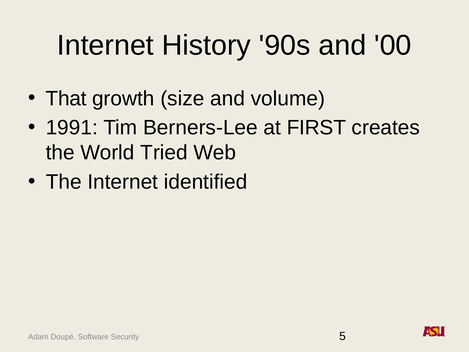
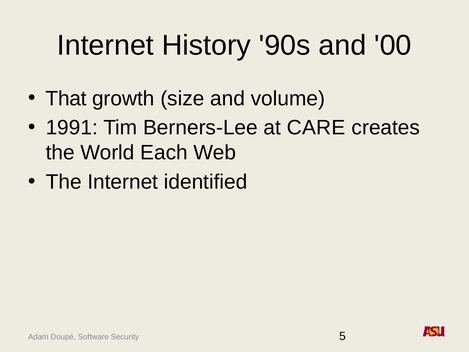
FIRST: FIRST -> CARE
Tried: Tried -> Each
